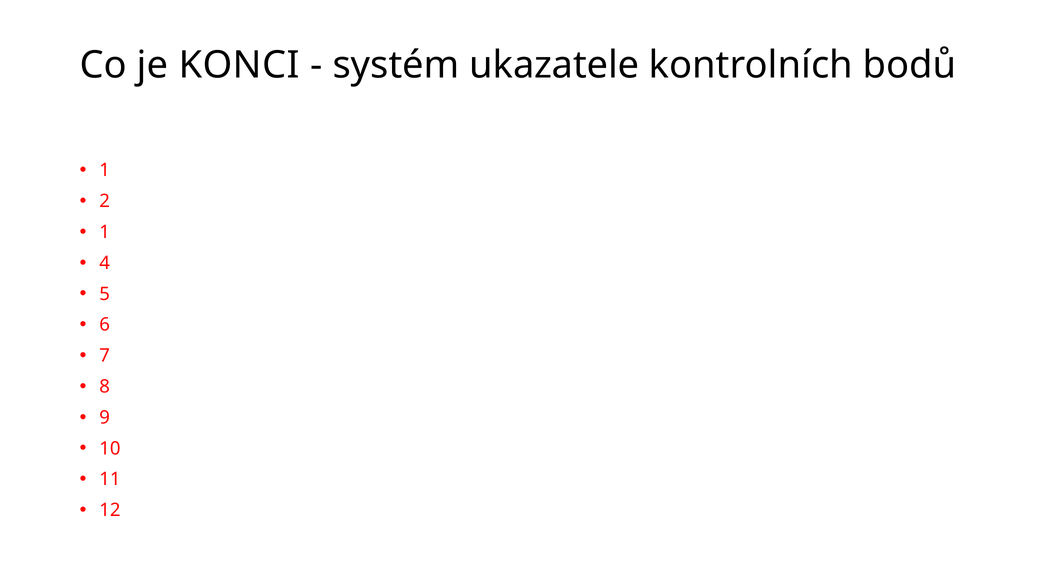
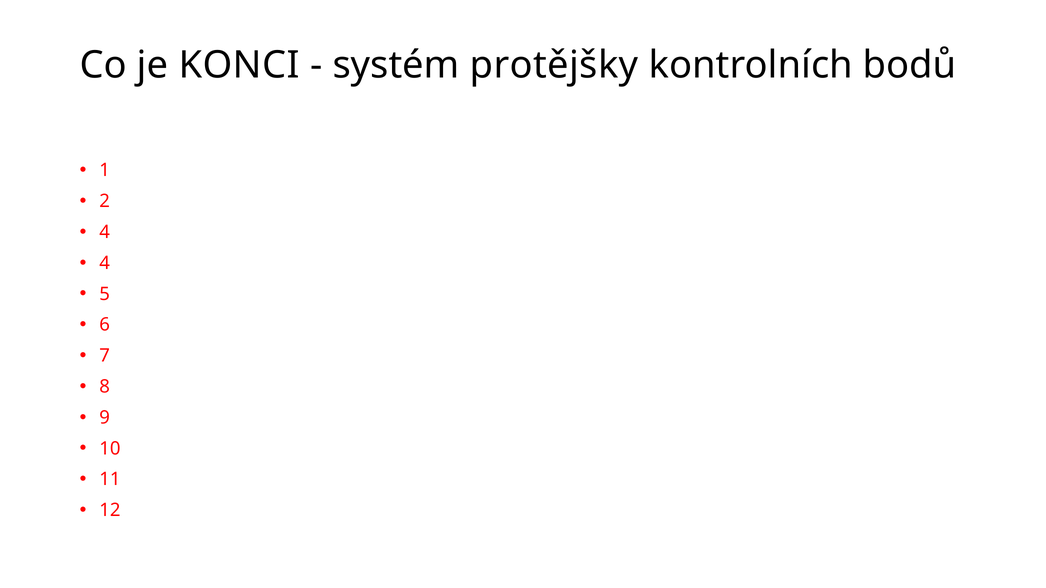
ukazatele: ukazatele -> protějšky
1 at (105, 232): 1 -> 4
